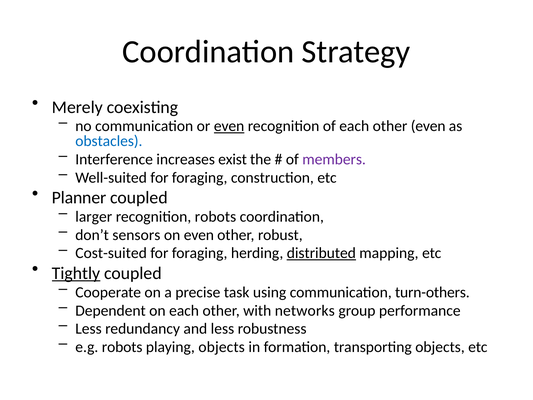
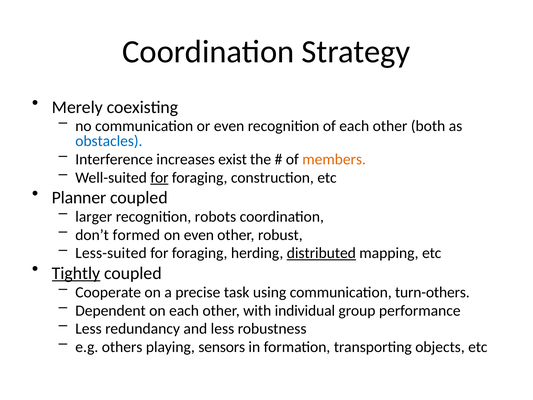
even at (229, 126) underline: present -> none
other even: even -> both
members colour: purple -> orange
for at (159, 177) underline: none -> present
sensors: sensors -> formed
Cost-suited: Cost-suited -> Less-suited
networks: networks -> individual
e.g robots: robots -> others
playing objects: objects -> sensors
